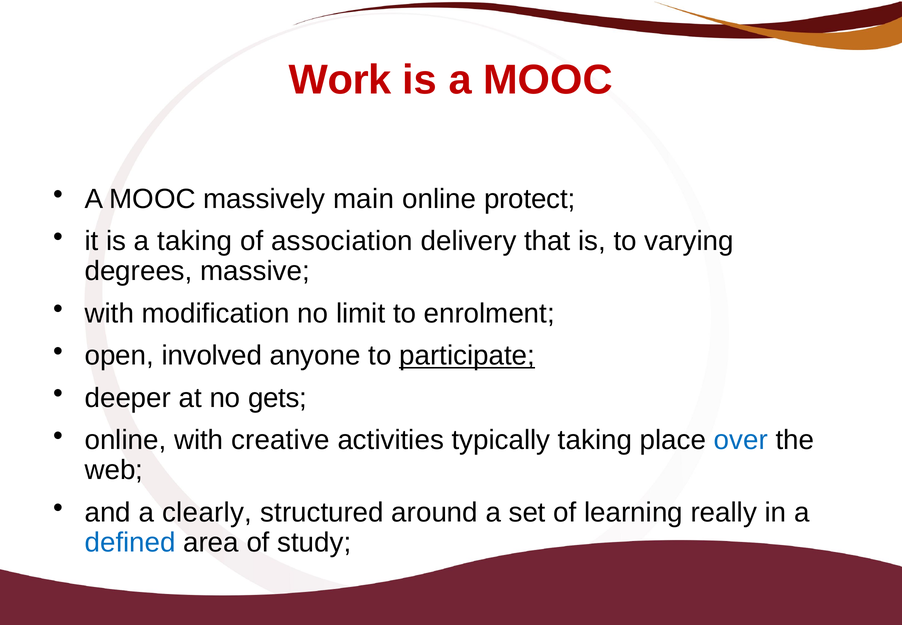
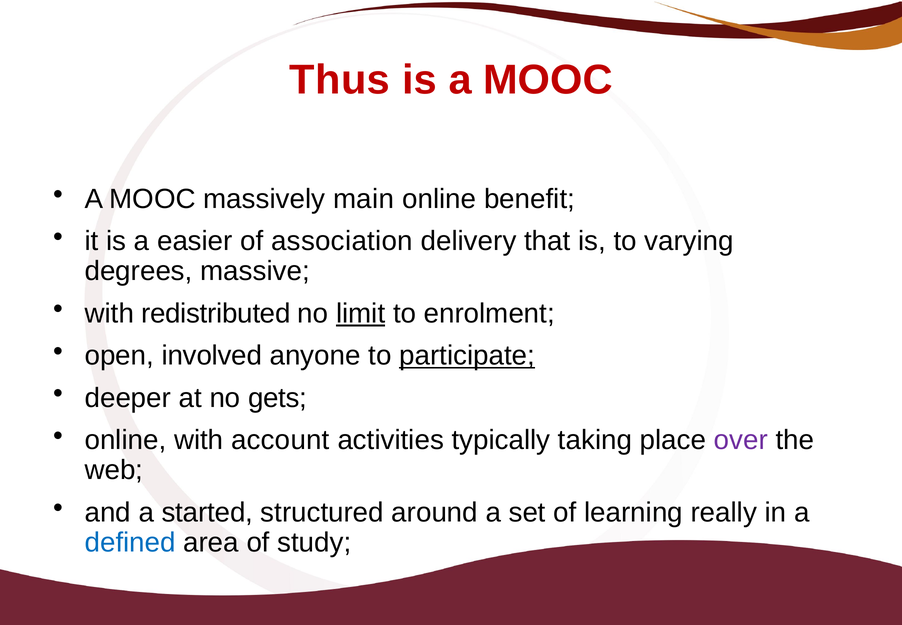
Work: Work -> Thus
protect: protect -> benefit
a taking: taking -> easier
modification: modification -> redistributed
limit underline: none -> present
creative: creative -> account
over colour: blue -> purple
clearly: clearly -> started
